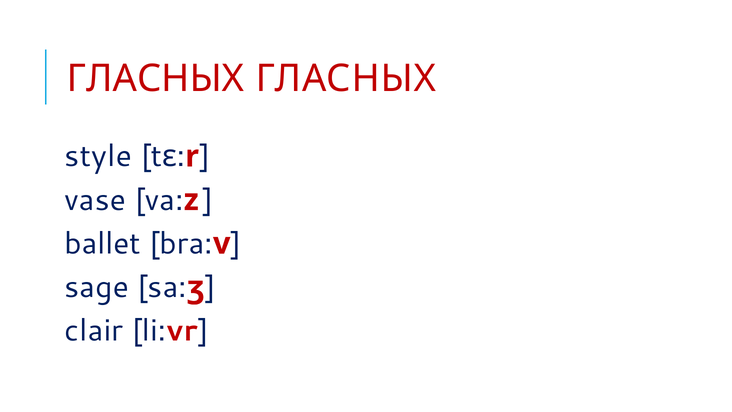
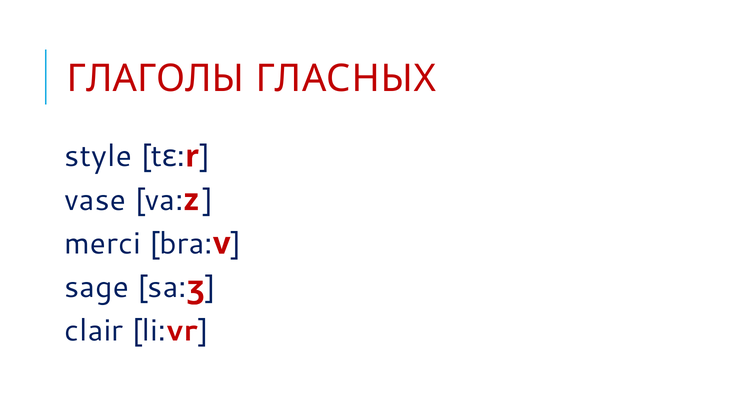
ГЛАСНЫХ at (156, 79): ГЛАСНЫХ -> ГЛАГОЛЫ
ballet: ballet -> merci
